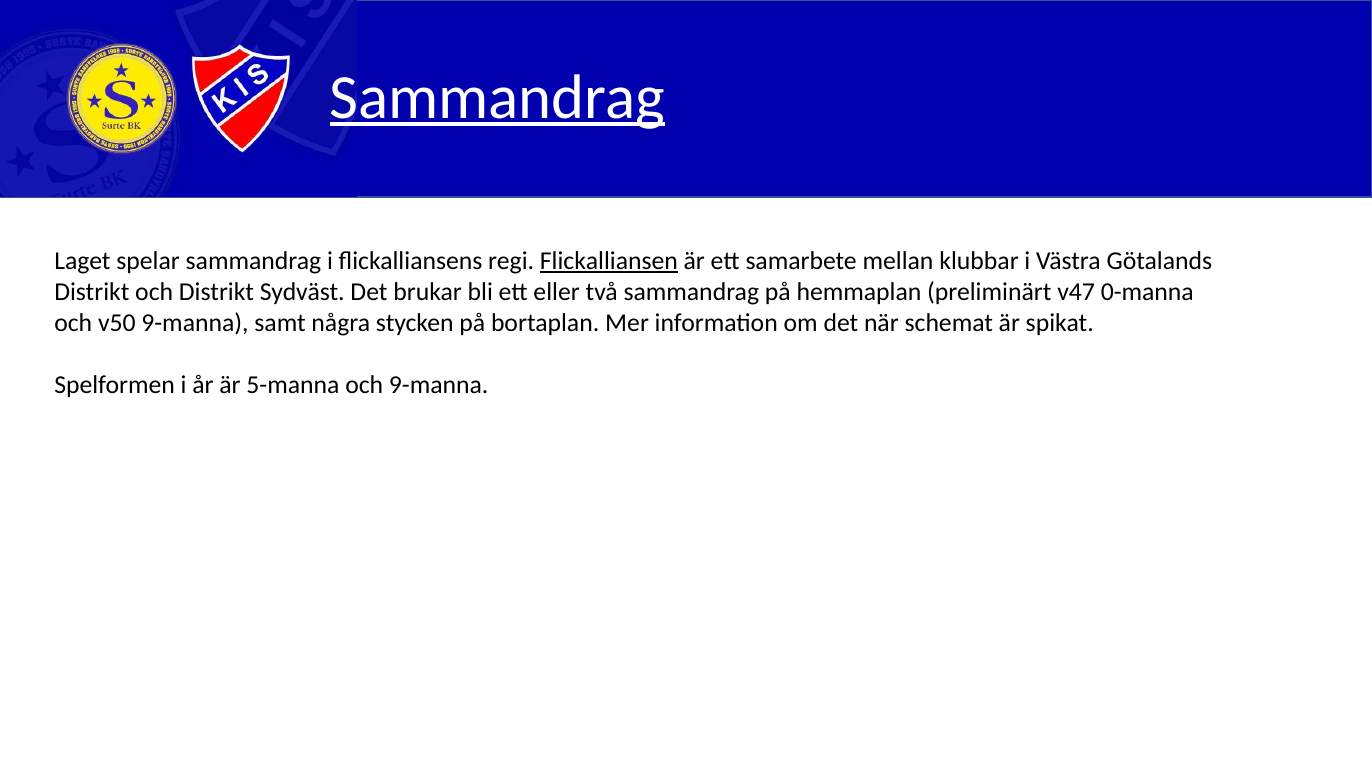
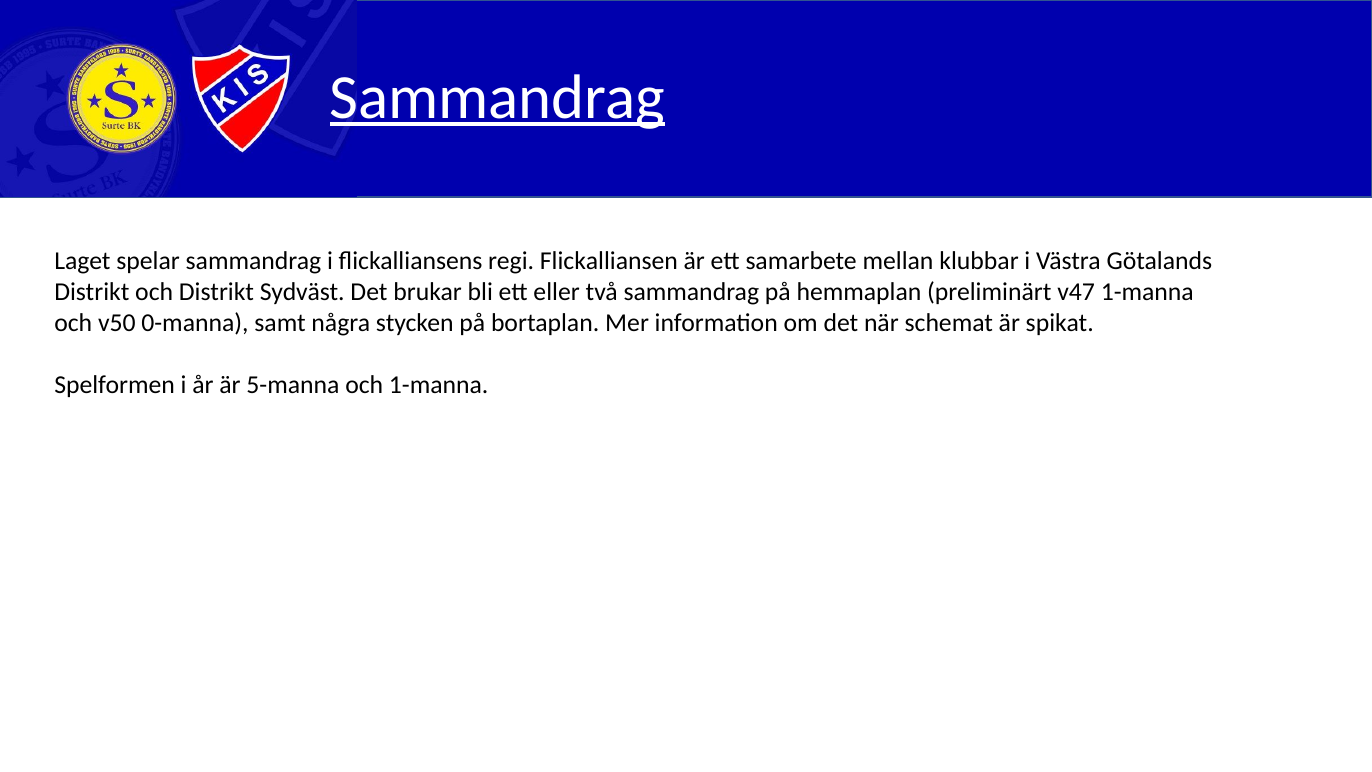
Flickalliansen underline: present -> none
v47 0-manna: 0-manna -> 1-manna
v50 9-manna: 9-manna -> 0-manna
och 9-manna: 9-manna -> 1-manna
